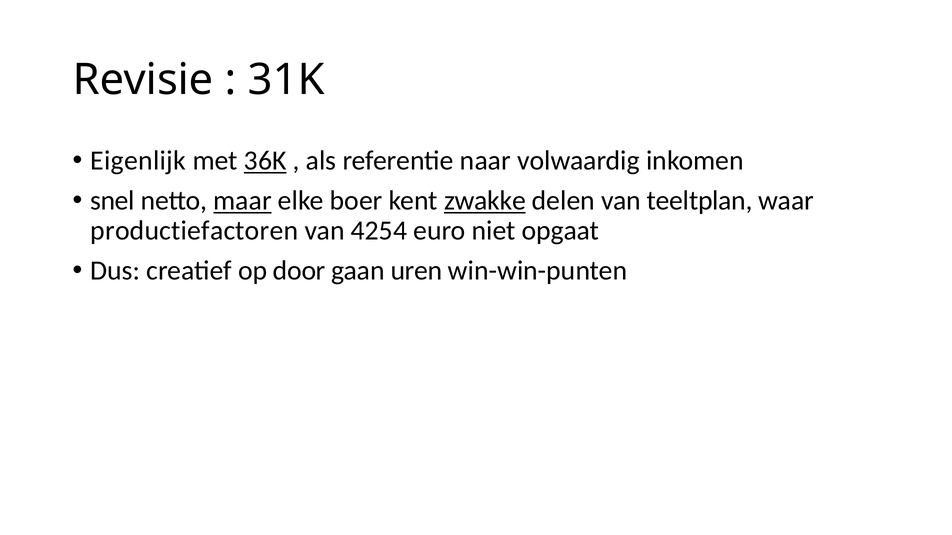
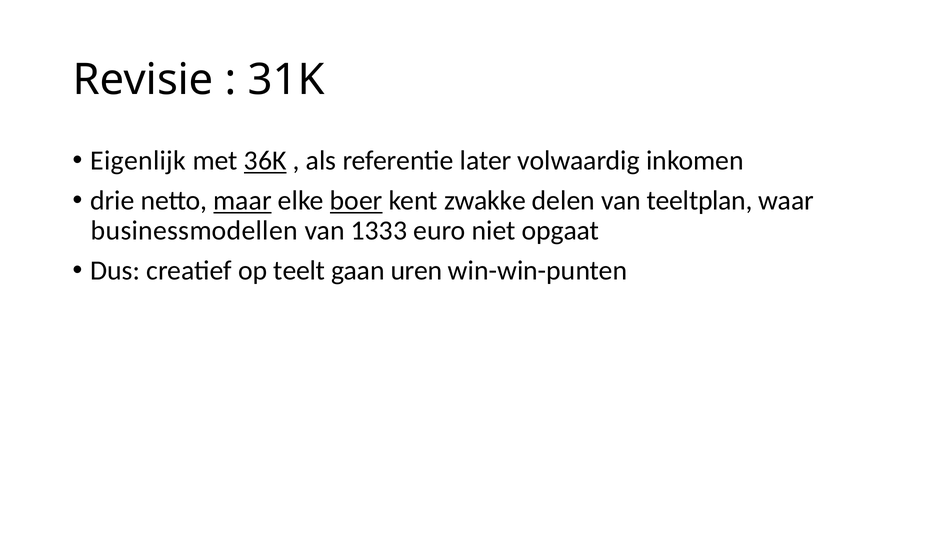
naar: naar -> later
snel: snel -> drie
boer underline: none -> present
zwakke underline: present -> none
productiefactoren: productiefactoren -> businessmodellen
4254: 4254 -> 1333
door: door -> teelt
